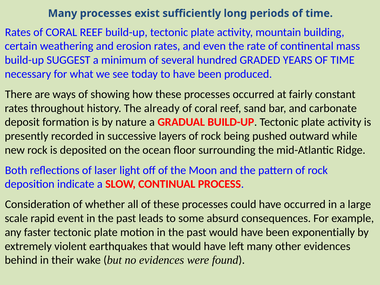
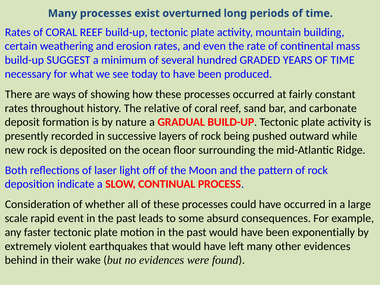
sufficiently: sufficiently -> overturned
already: already -> relative
